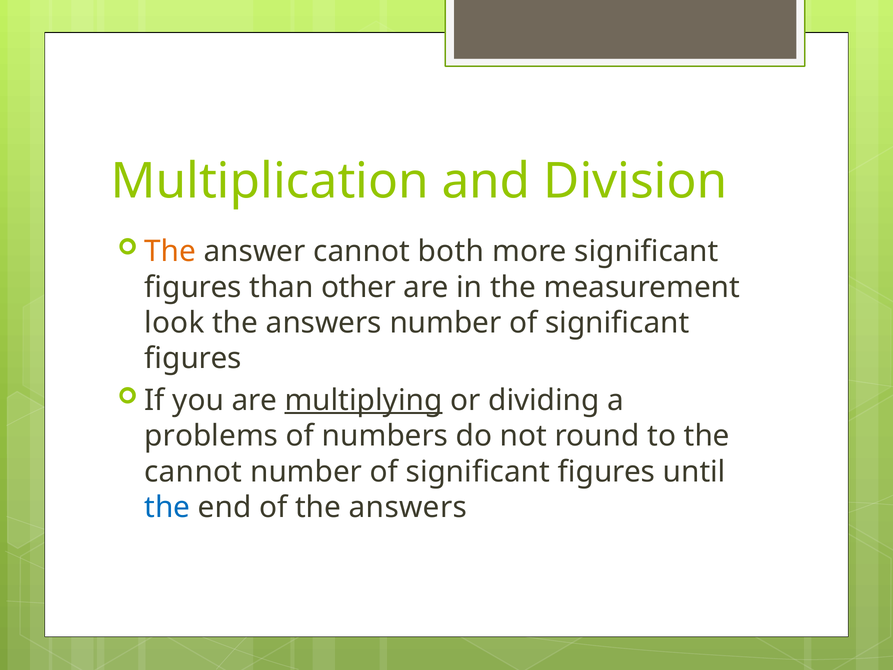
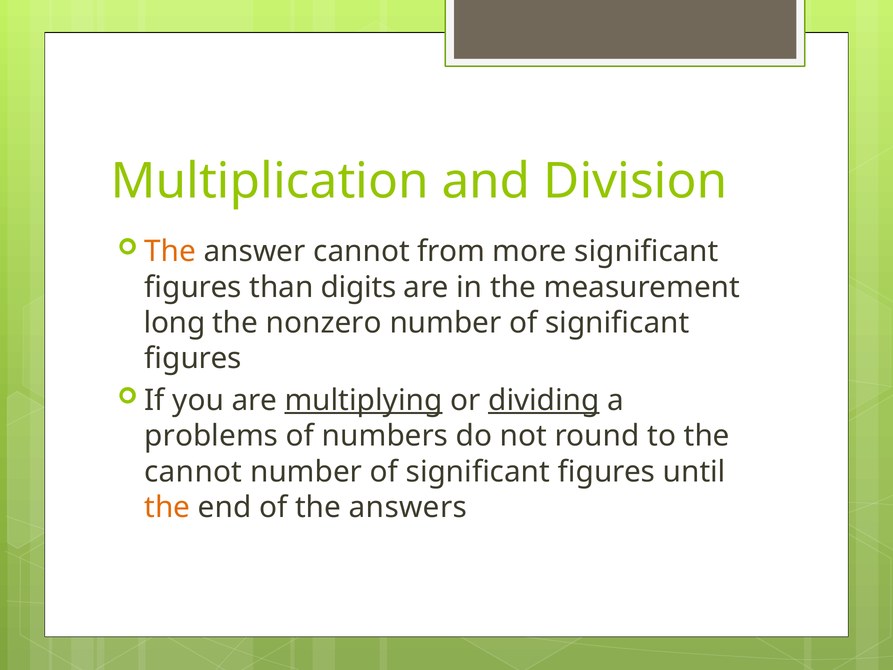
both: both -> from
other: other -> digits
look: look -> long
answers at (324, 323): answers -> nonzero
dividing underline: none -> present
the at (167, 507) colour: blue -> orange
